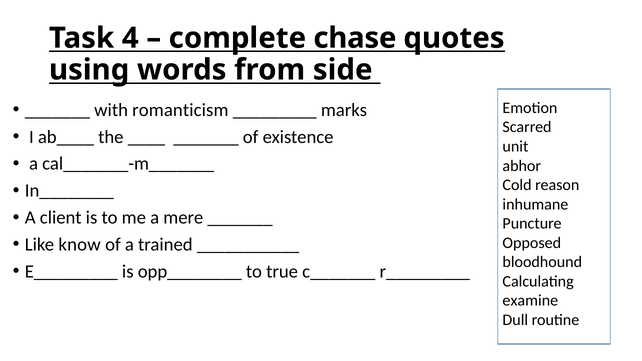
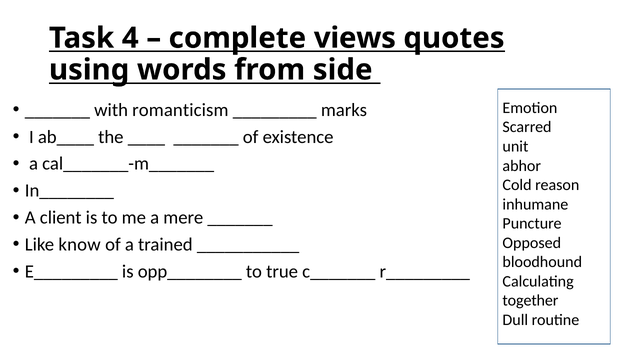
chase: chase -> views
examine: examine -> together
